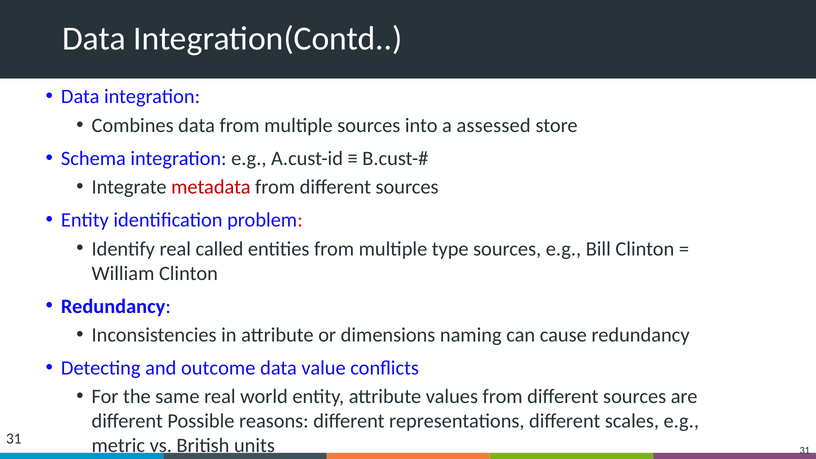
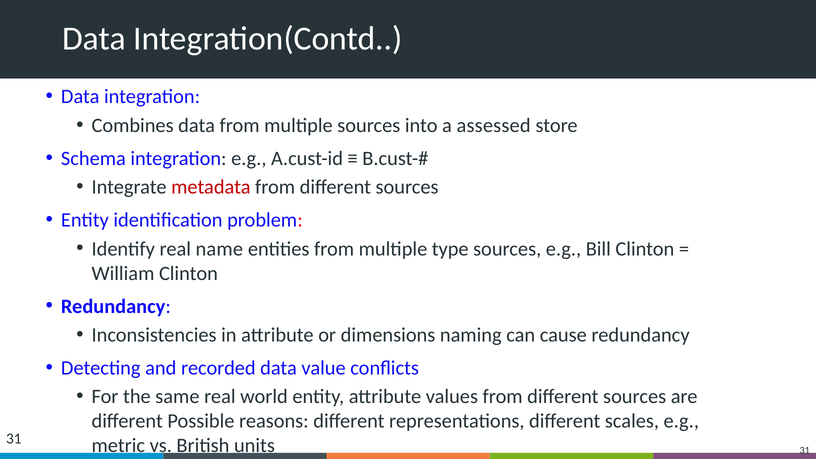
called: called -> name
outcome: outcome -> recorded
